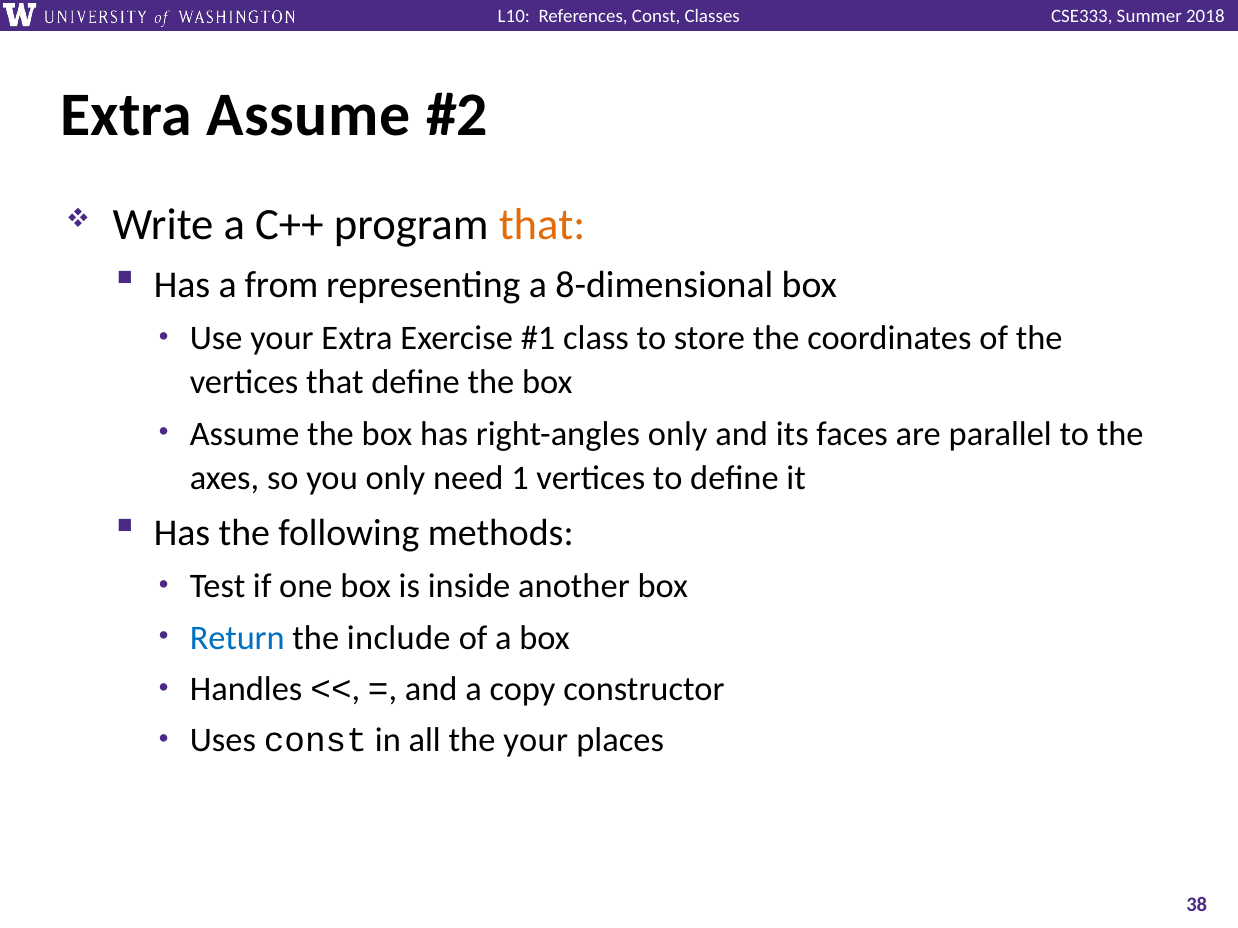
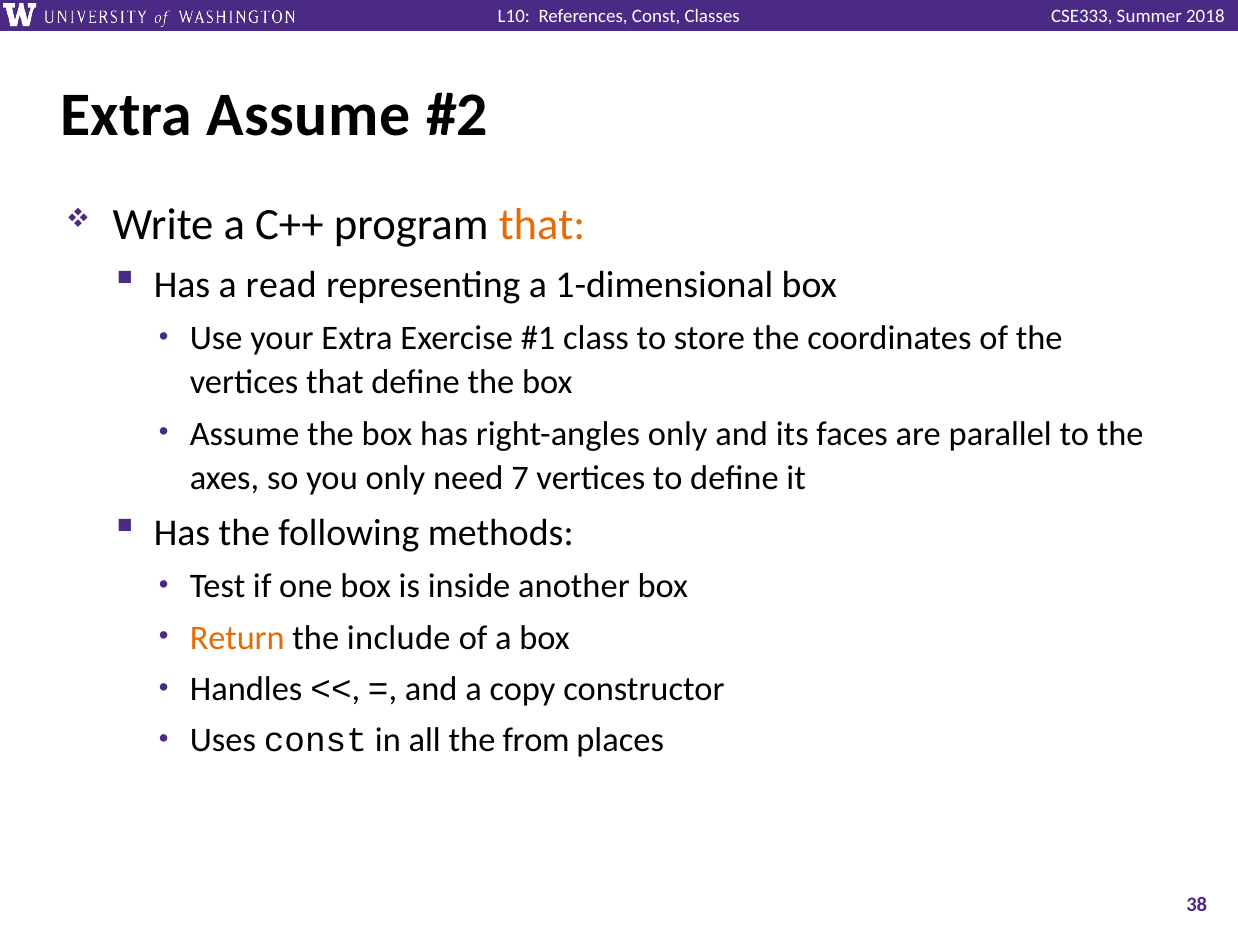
from: from -> read
8-dimensional: 8-dimensional -> 1-dimensional
1: 1 -> 7
Return colour: blue -> orange
the your: your -> from
